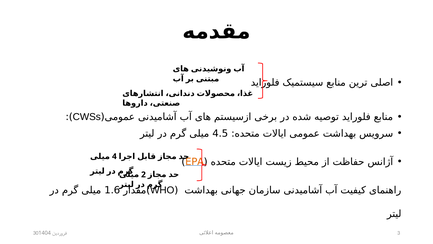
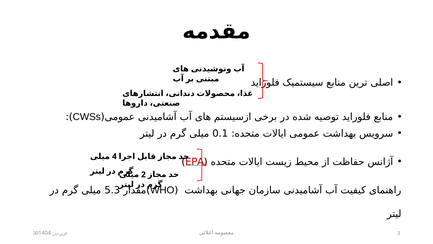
4.5: 4.5 -> 0.1
EPA colour: orange -> red
1.6: 1.6 -> 5.3
